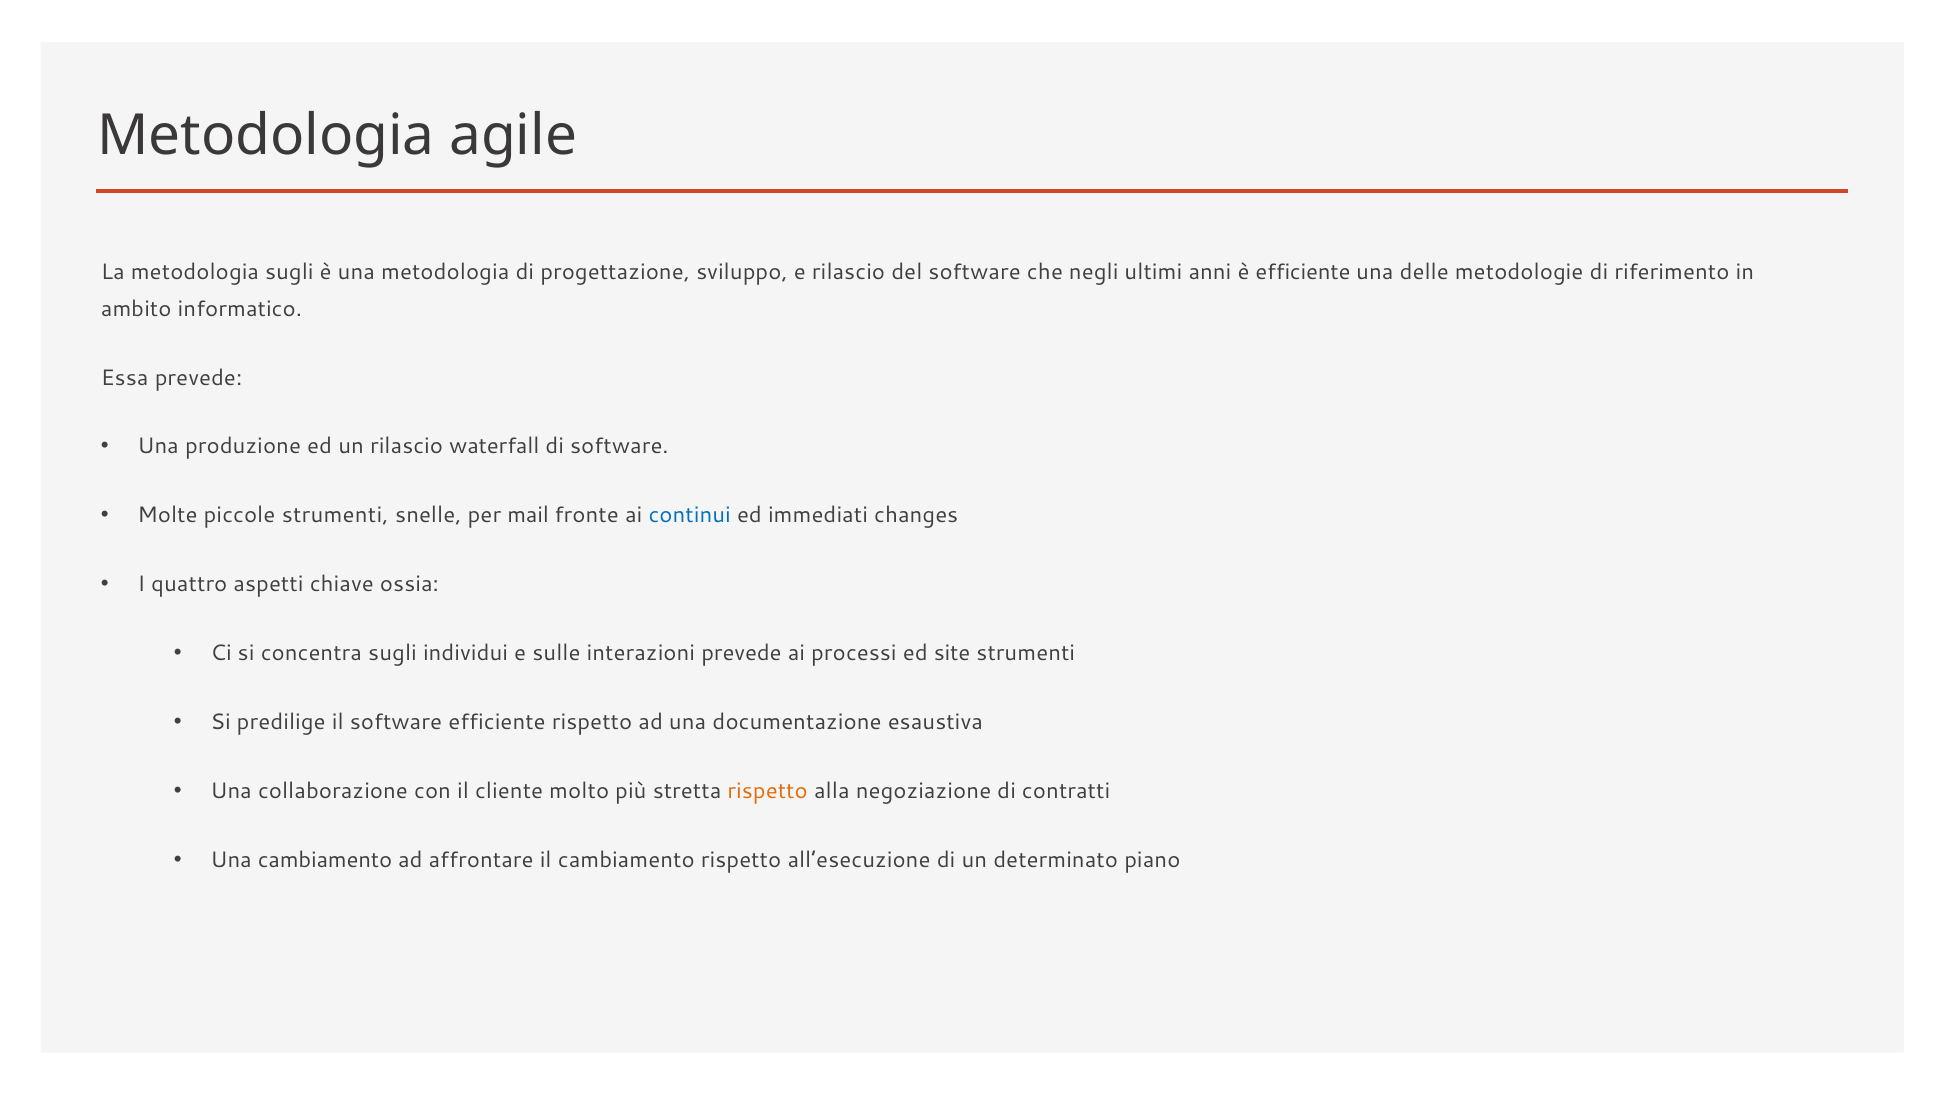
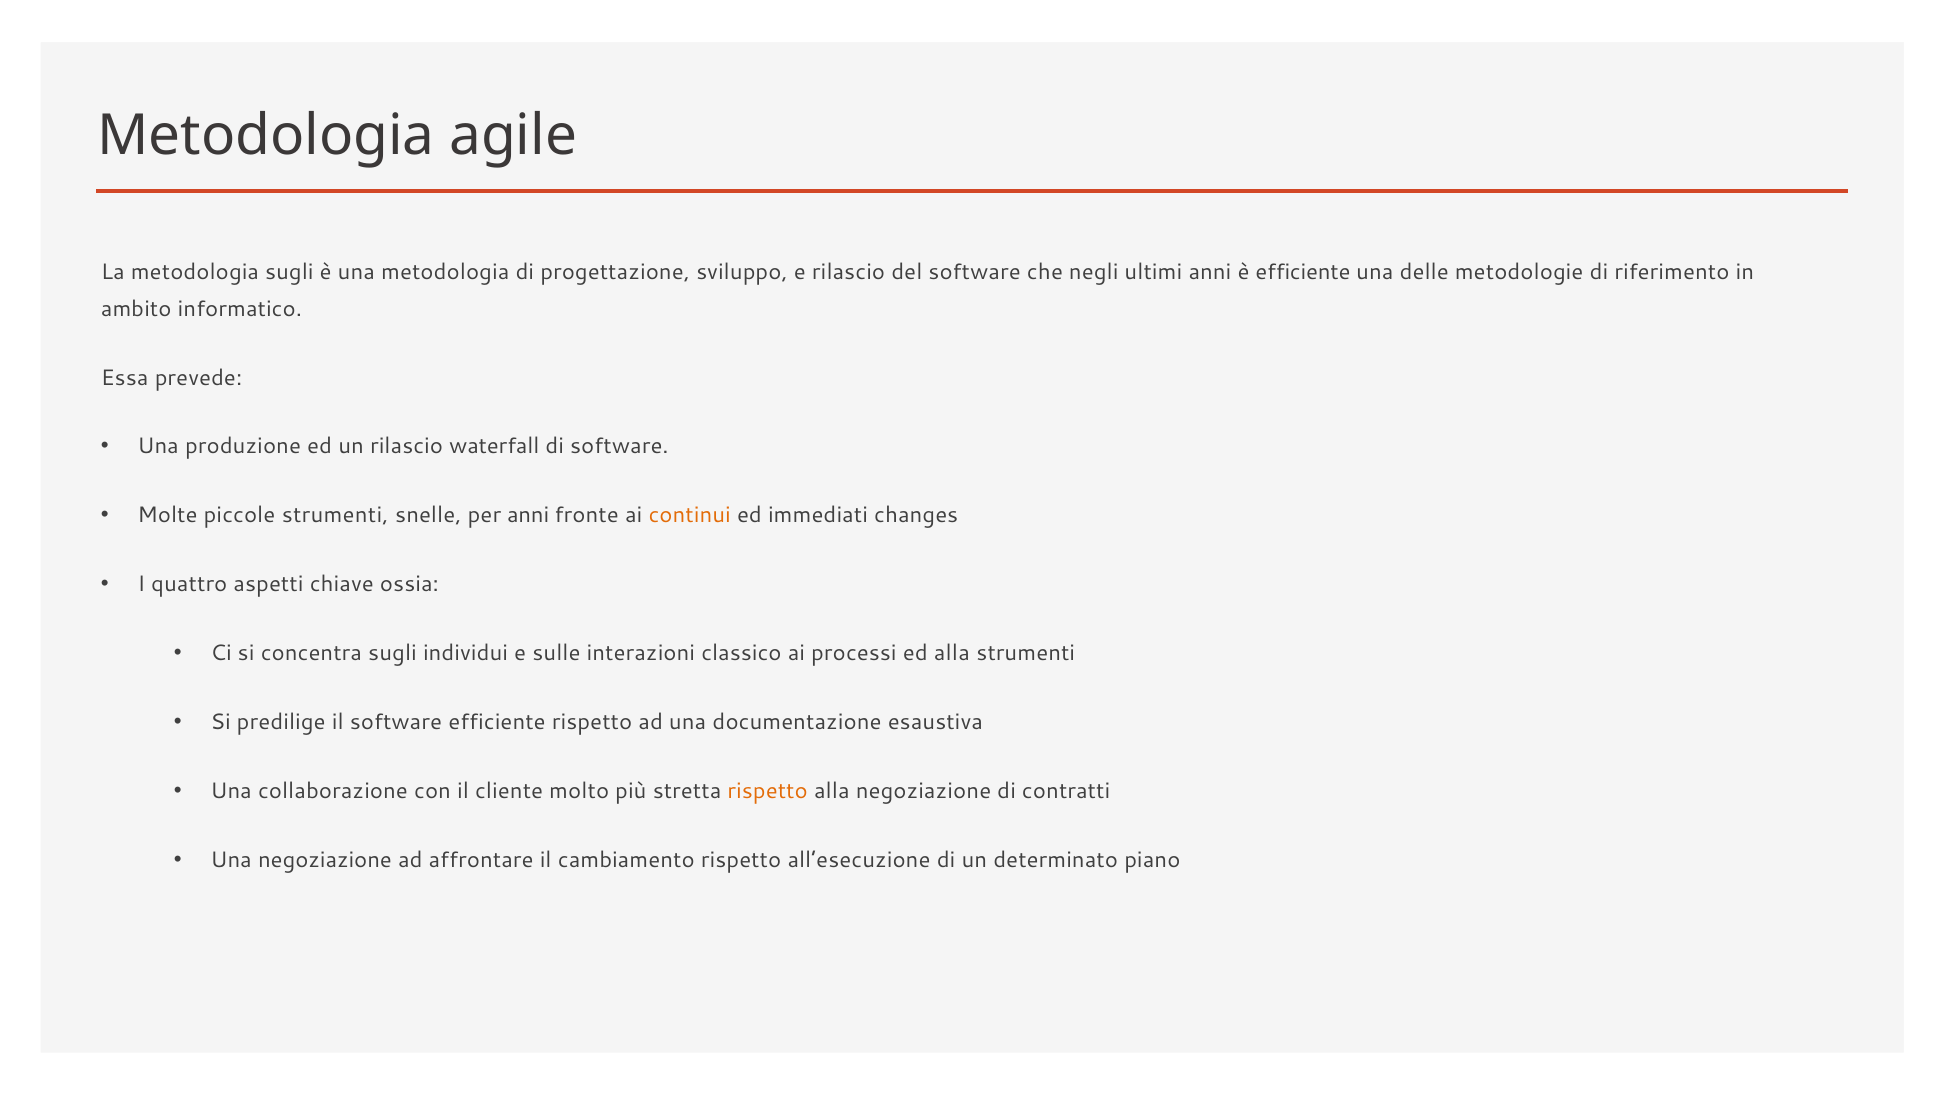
per mail: mail -> anni
continui colour: blue -> orange
interazioni prevede: prevede -> classico
ed site: site -> alla
Una cambiamento: cambiamento -> negoziazione
